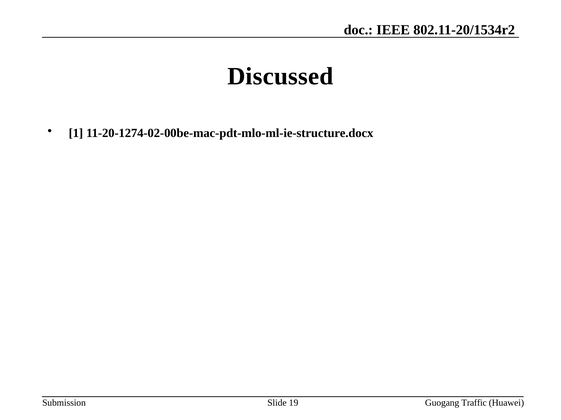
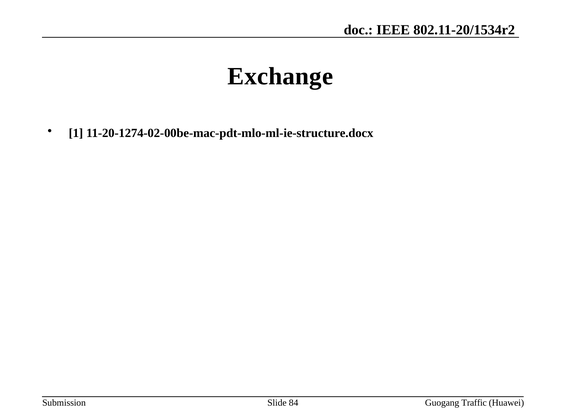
Discussed: Discussed -> Exchange
19: 19 -> 84
